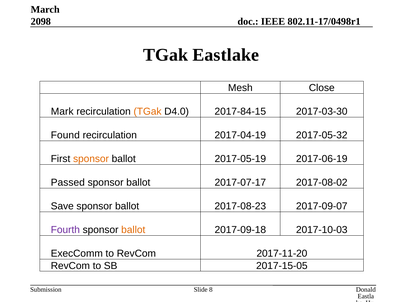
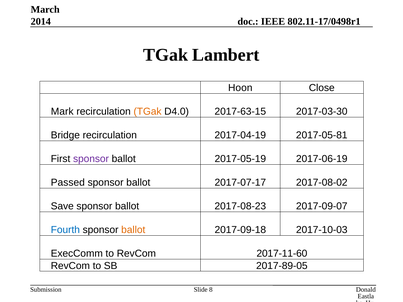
2098: 2098 -> 2014
Eastlake: Eastlake -> Lambert
Mesh: Mesh -> Hoon
2017-84-15: 2017-84-15 -> 2017-63-15
Found: Found -> Bridge
2017-05-32: 2017-05-32 -> 2017-05-81
sponsor at (91, 159) colour: orange -> purple
Fourth colour: purple -> blue
2017-11-20: 2017-11-20 -> 2017-11-60
2017-15-05: 2017-15-05 -> 2017-89-05
